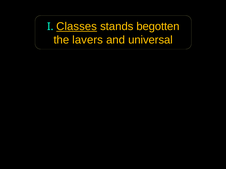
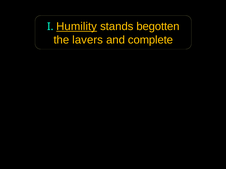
Classes: Classes -> Humility
universal: universal -> complete
